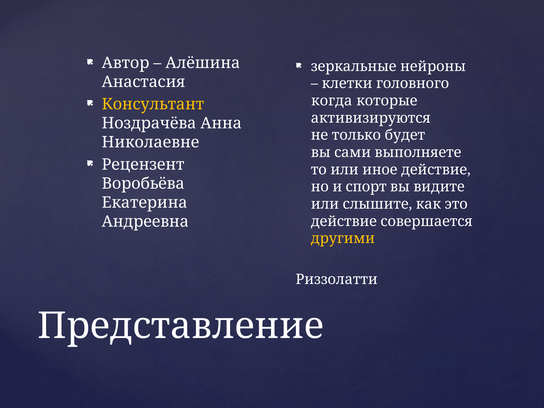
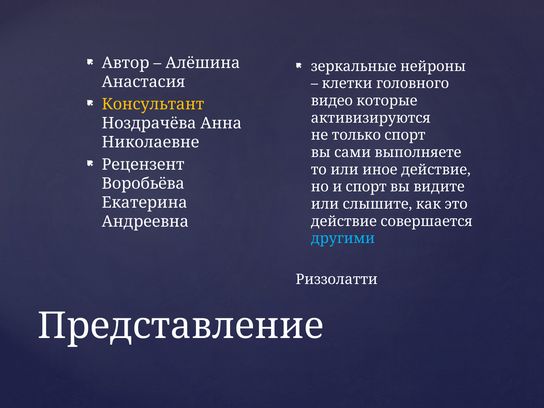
когда: когда -> видео
только будет: будет -> спорт
другими colour: yellow -> light blue
